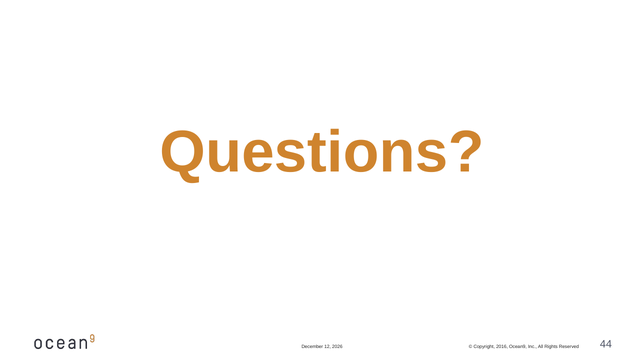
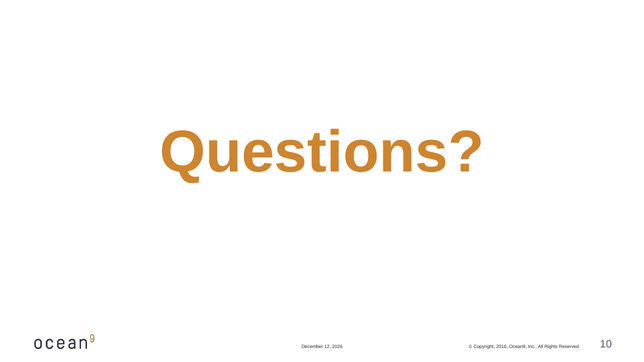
44: 44 -> 10
